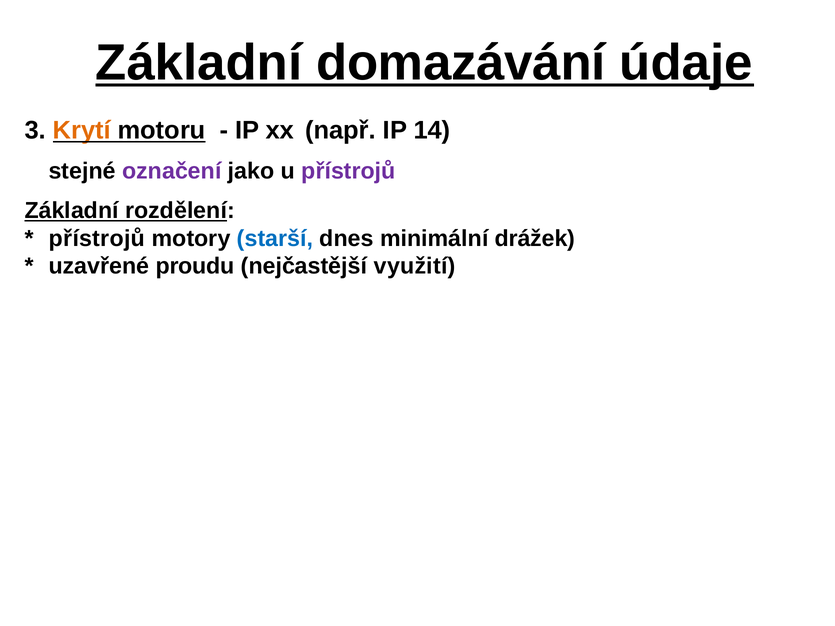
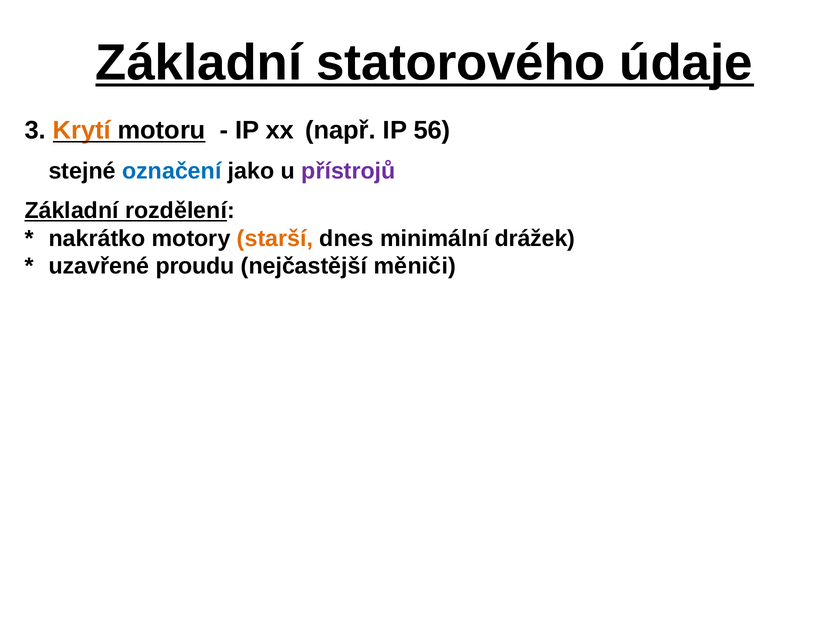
domazávání: domazávání -> statorového
14: 14 -> 56
označení colour: purple -> blue
přístrojů at (97, 238): přístrojů -> nakrátko
starší colour: blue -> orange
využití: využití -> měniči
